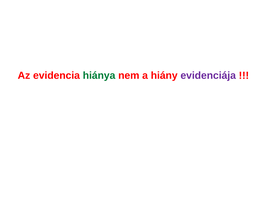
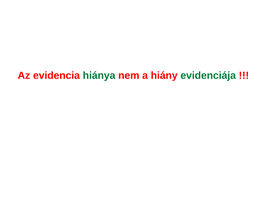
evidenciája colour: purple -> green
